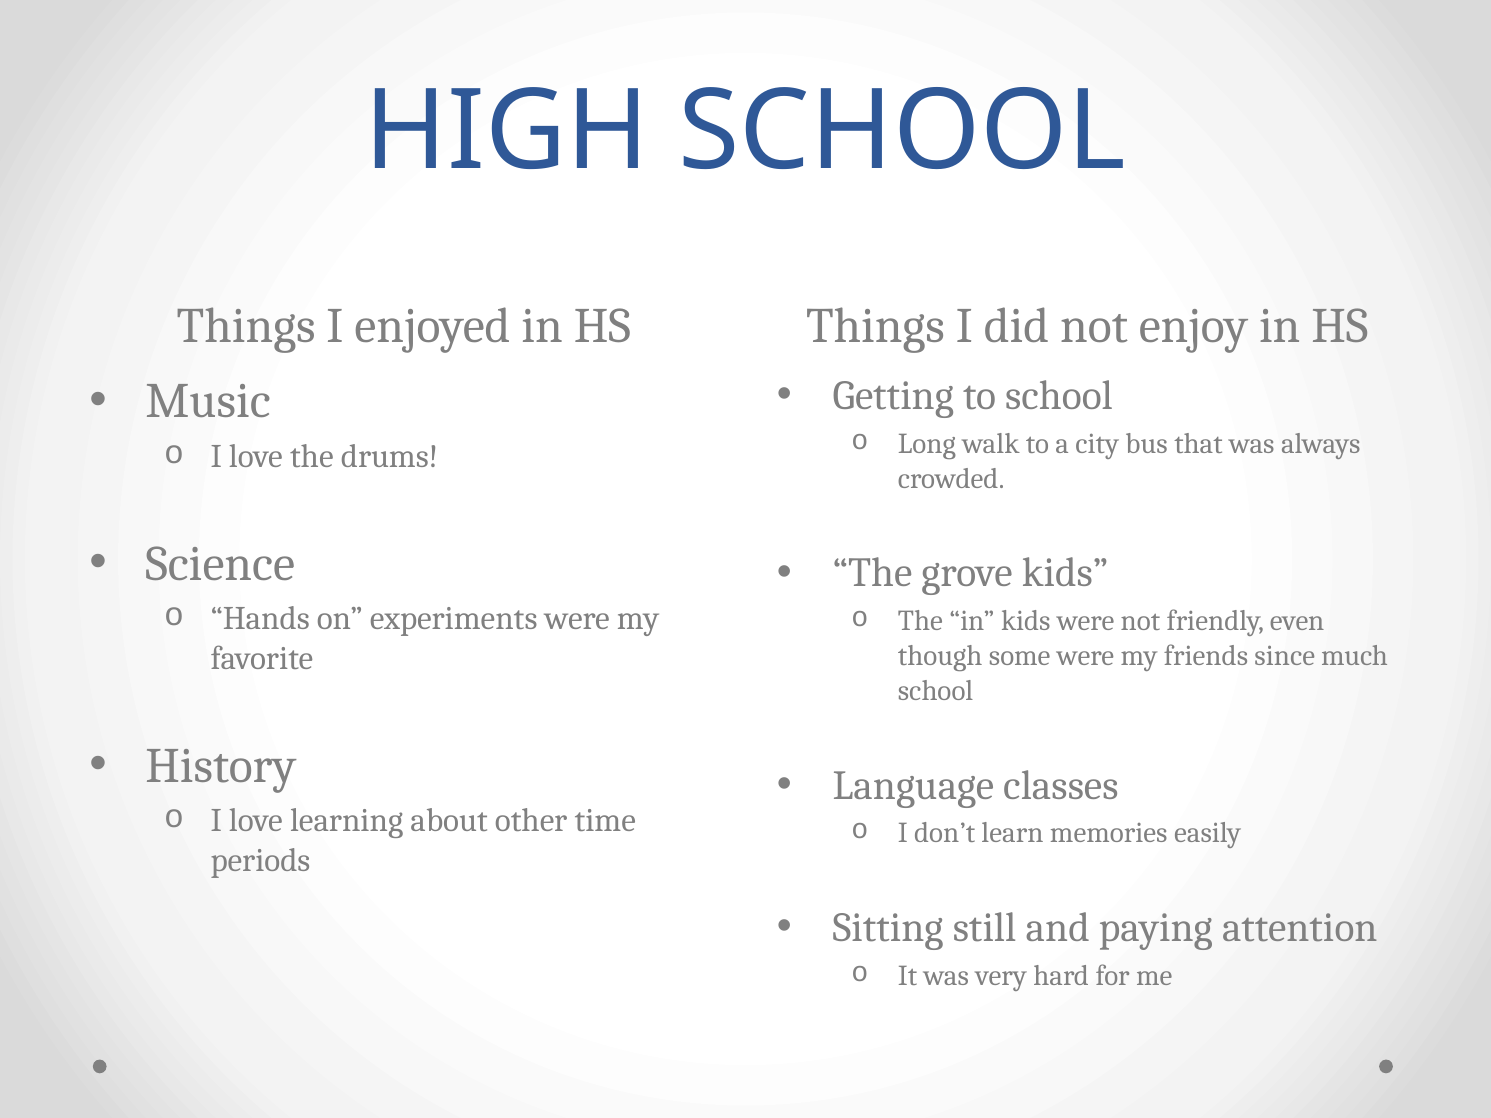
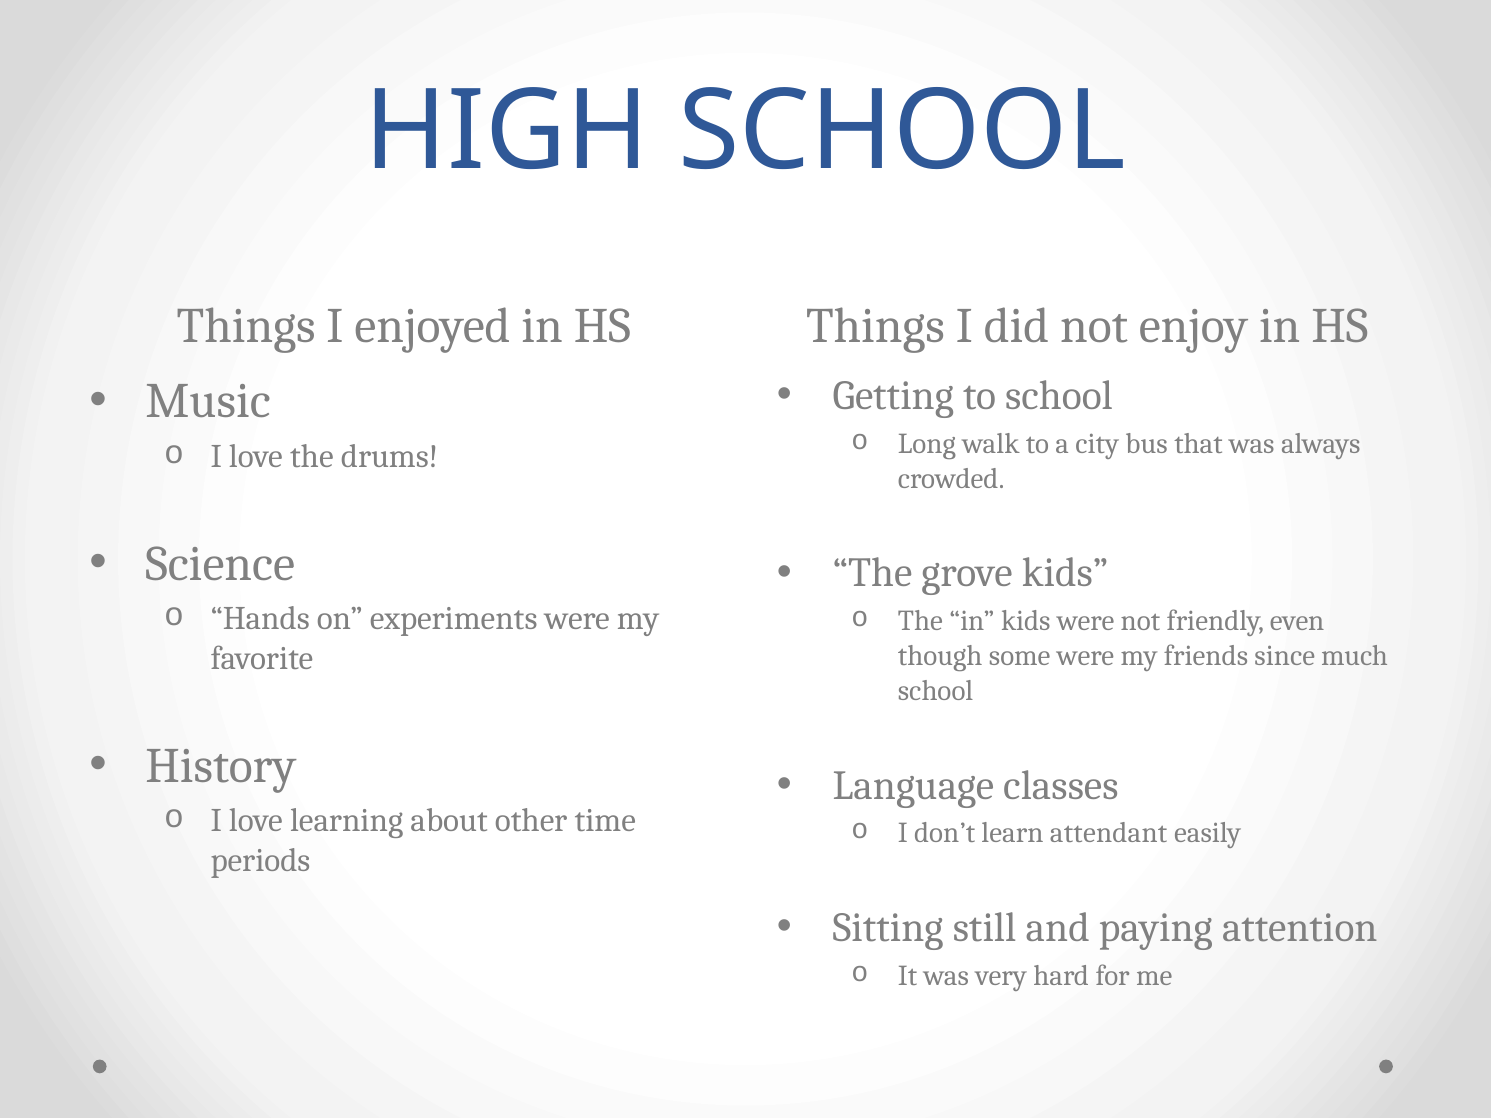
memories: memories -> attendant
